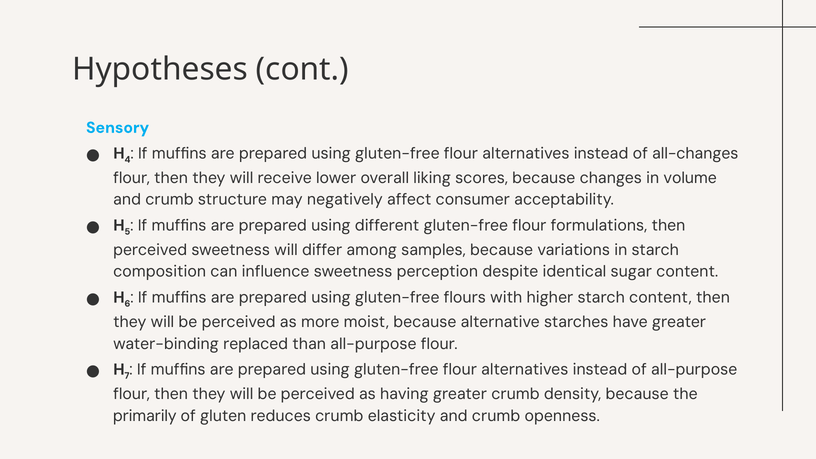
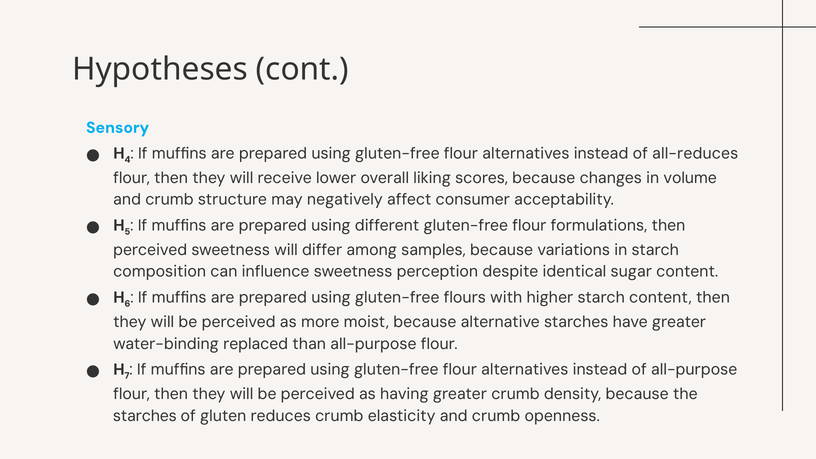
all-changes: all-changes -> all-reduces
primarily at (145, 416): primarily -> starches
